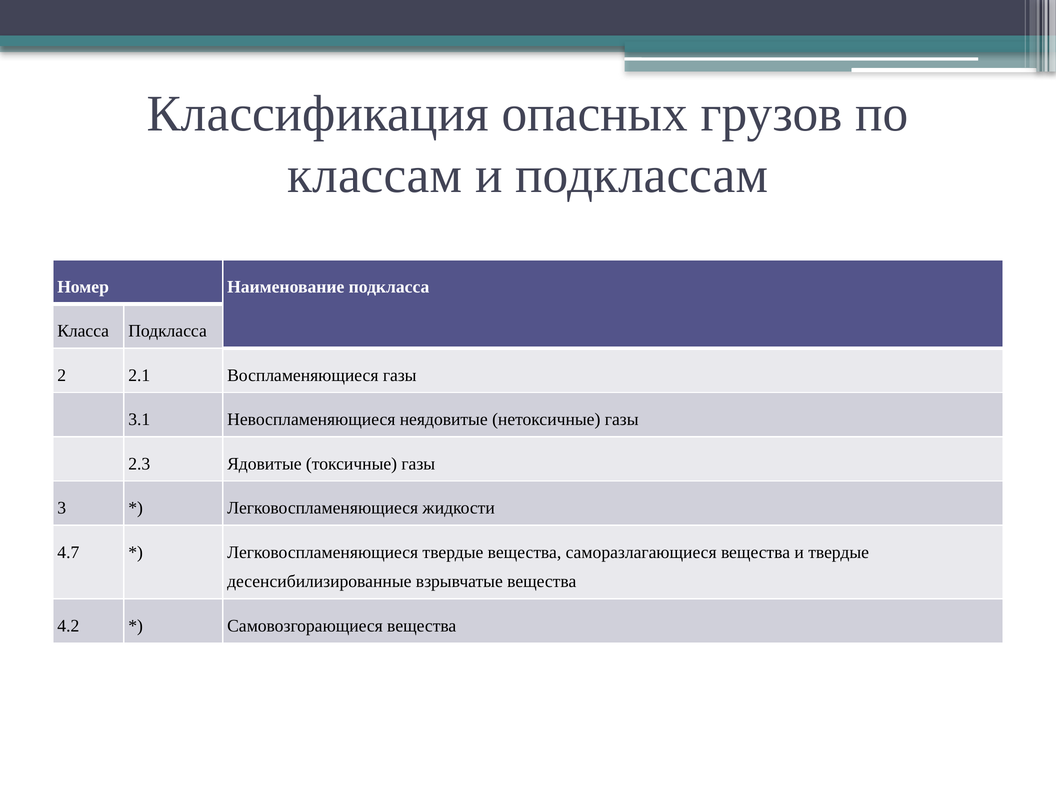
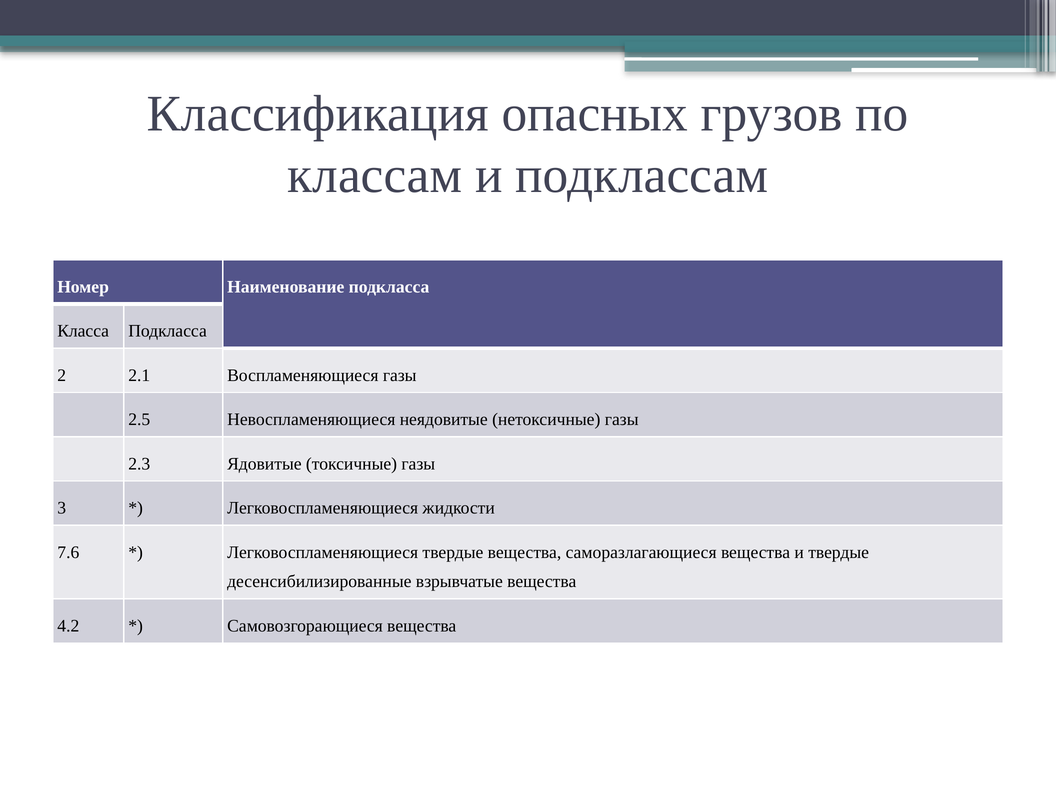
3.1: 3.1 -> 2.5
4.7: 4.7 -> 7.6
